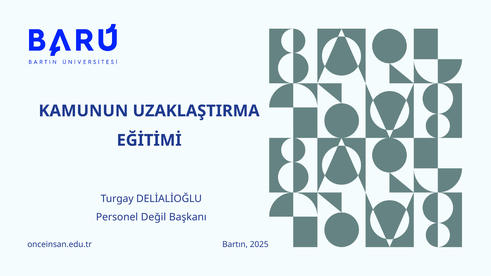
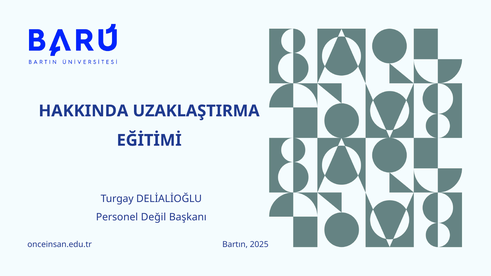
KAMUNUN: KAMUNUN -> HAKKINDA
